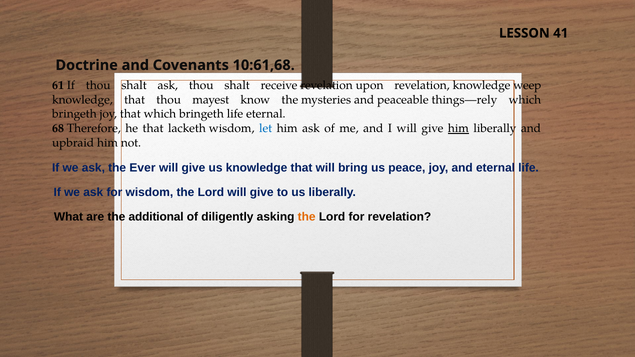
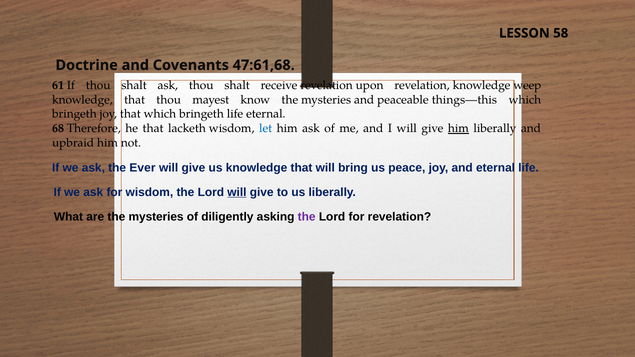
41: 41 -> 58
10:61,68: 10:61,68 -> 47:61,68
things—rely: things—rely -> things—this
will at (237, 192) underline: none -> present
are the additional: additional -> mysteries
the at (307, 217) colour: orange -> purple
